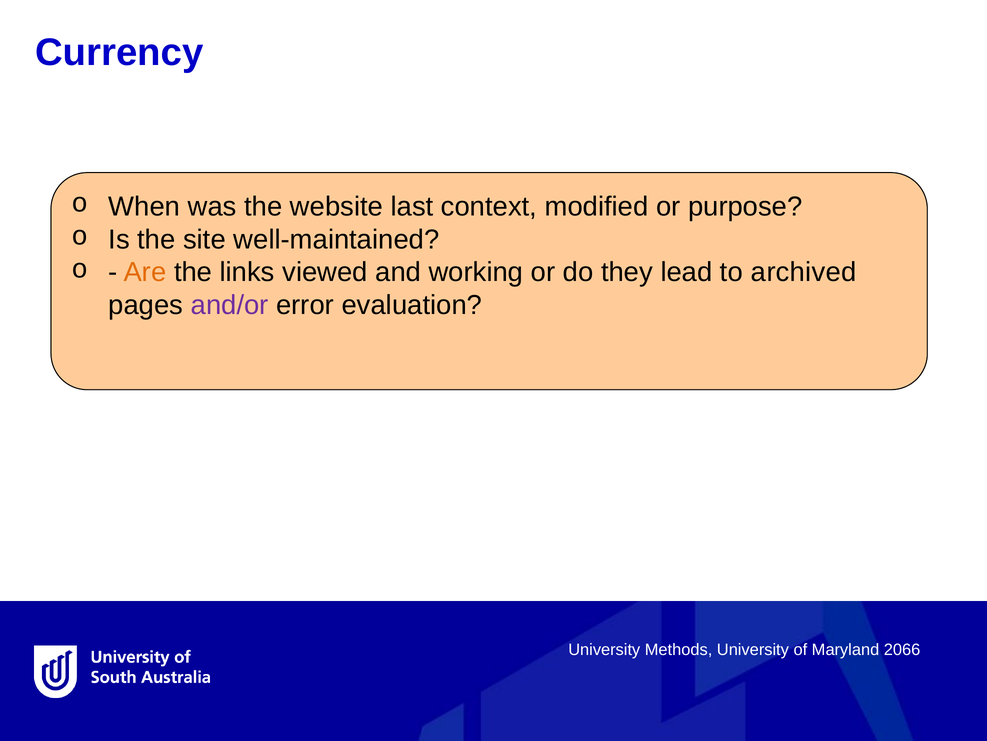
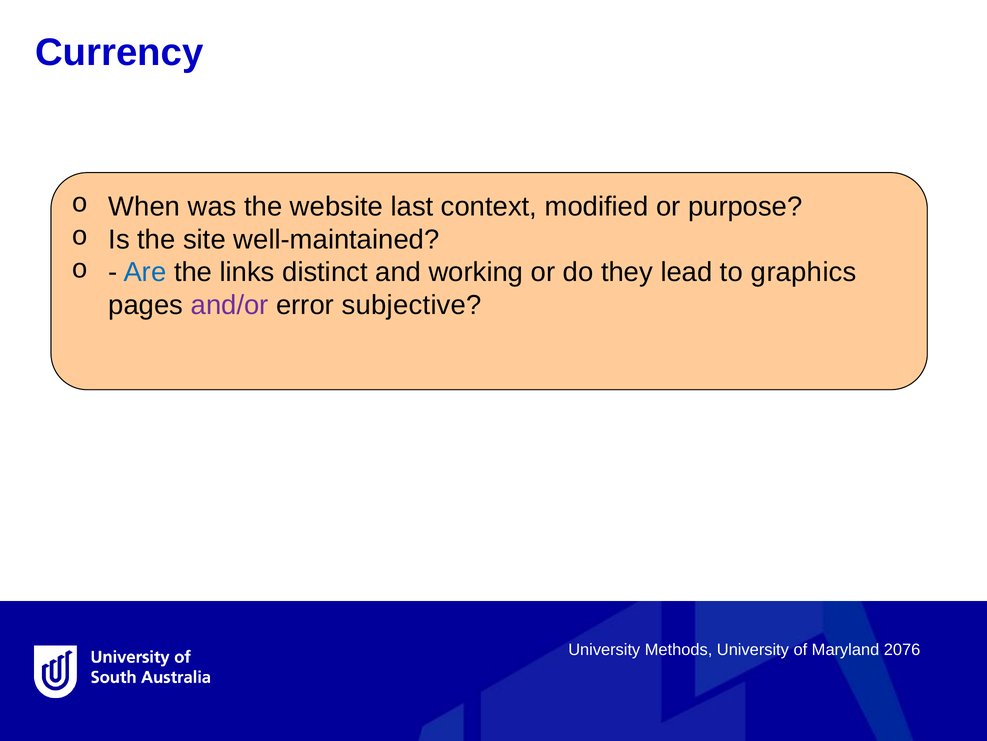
Are colour: orange -> blue
viewed: viewed -> distinct
archived: archived -> graphics
evaluation: evaluation -> subjective
2066: 2066 -> 2076
